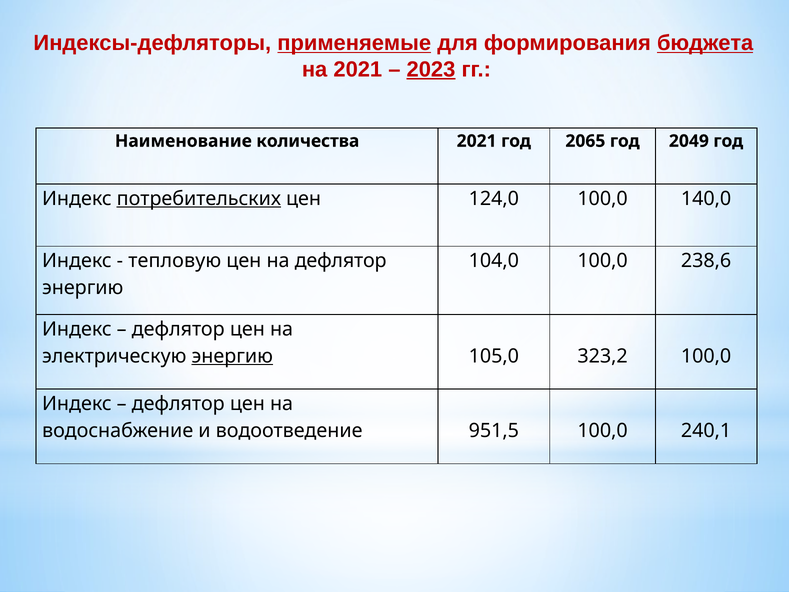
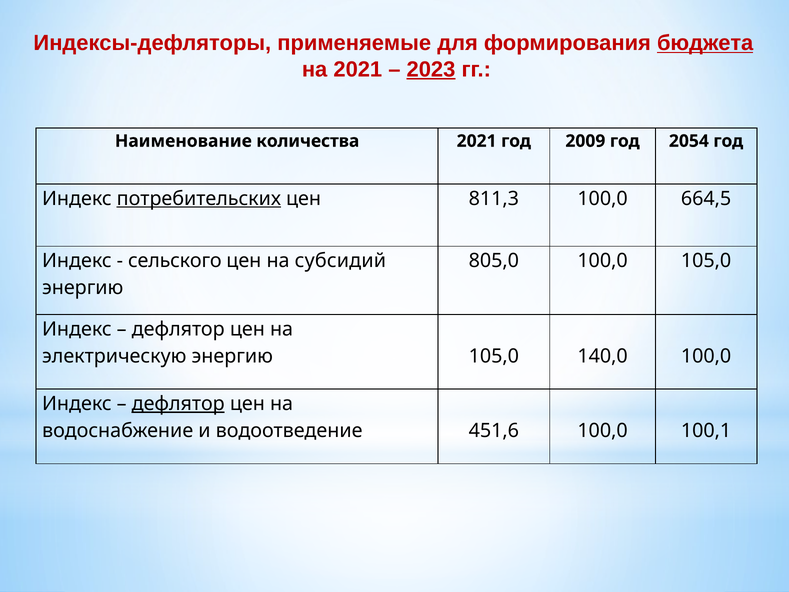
применяемые underline: present -> none
2065: 2065 -> 2009
2049: 2049 -> 2054
124,0: 124,0 -> 811,3
140,0: 140,0 -> 664,5
тепловую: тепловую -> сельского
на дефлятор: дефлятор -> субсидий
104,0: 104,0 -> 805,0
100,0 238,6: 238,6 -> 105,0
энергию at (232, 356) underline: present -> none
323,2: 323,2 -> 140,0
дефлятор at (178, 404) underline: none -> present
951,5: 951,5 -> 451,6
240,1: 240,1 -> 100,1
